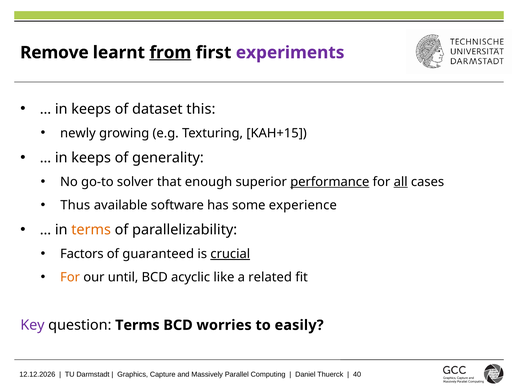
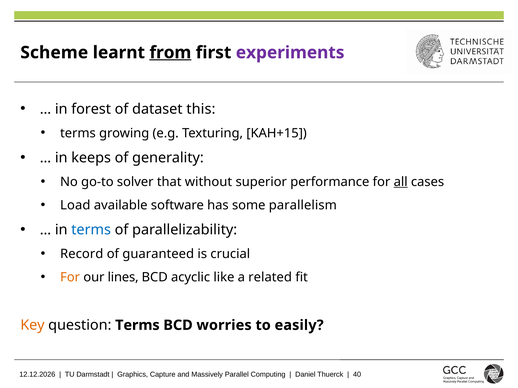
Remove: Remove -> Scheme
keeps at (91, 109): keeps -> forest
newly at (78, 133): newly -> terms
enough: enough -> without
performance underline: present -> none
Thus: Thus -> Load
experience: experience -> parallelism
terms at (91, 230) colour: orange -> blue
Factors: Factors -> Record
crucial underline: present -> none
until: until -> lines
Key colour: purple -> orange
